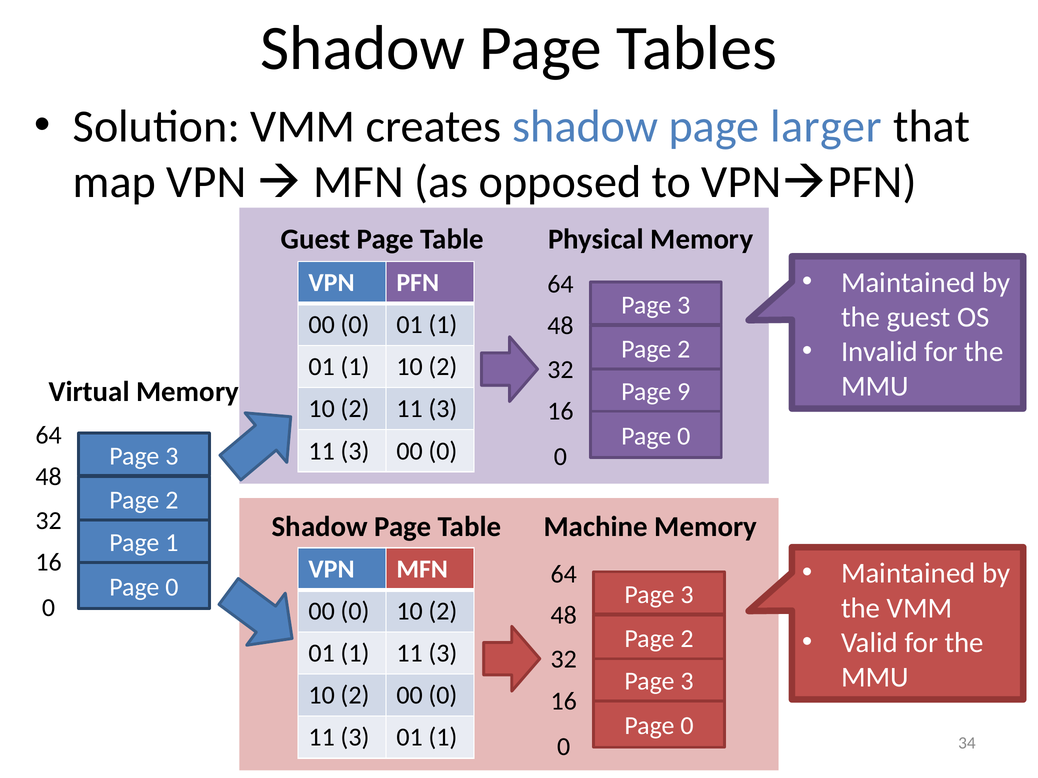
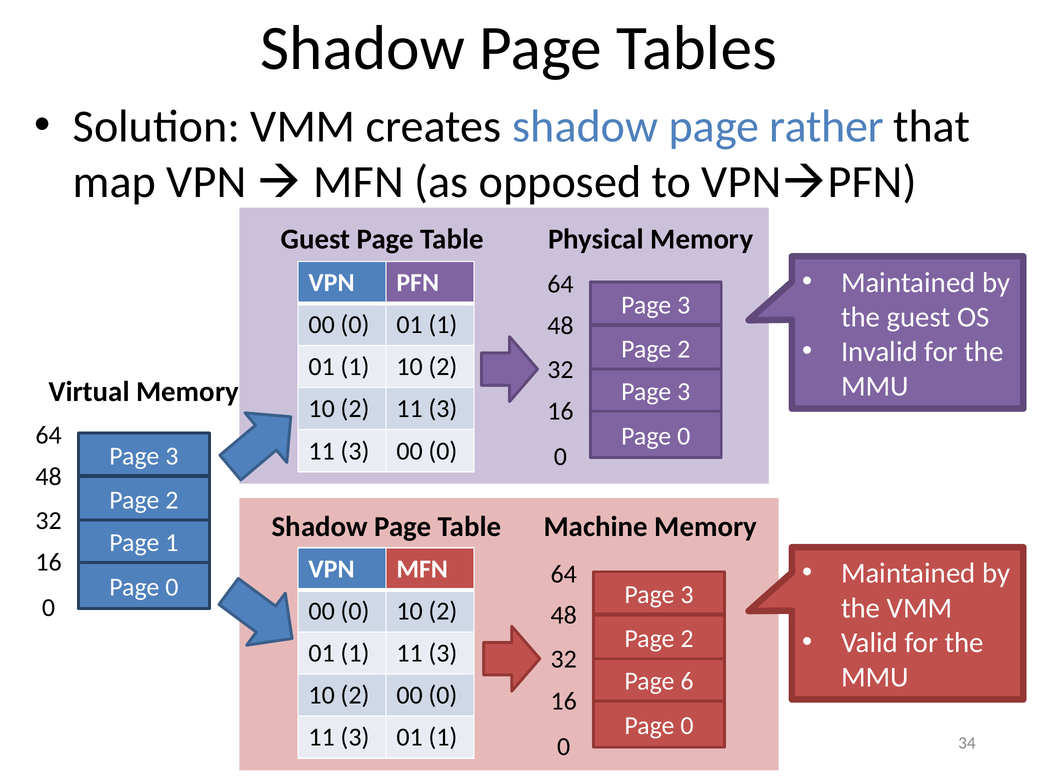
larger: larger -> rather
9 at (684, 392): 9 -> 3
3 at (687, 682): 3 -> 6
